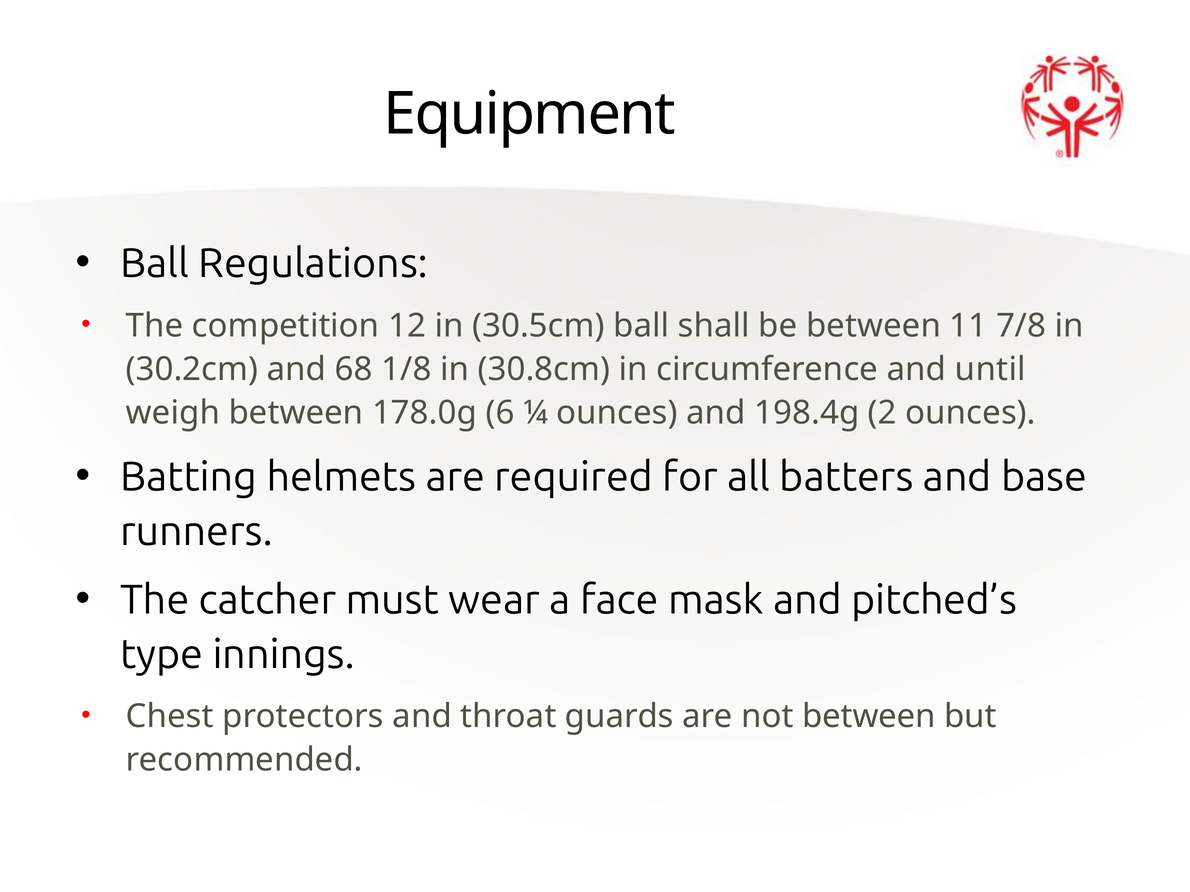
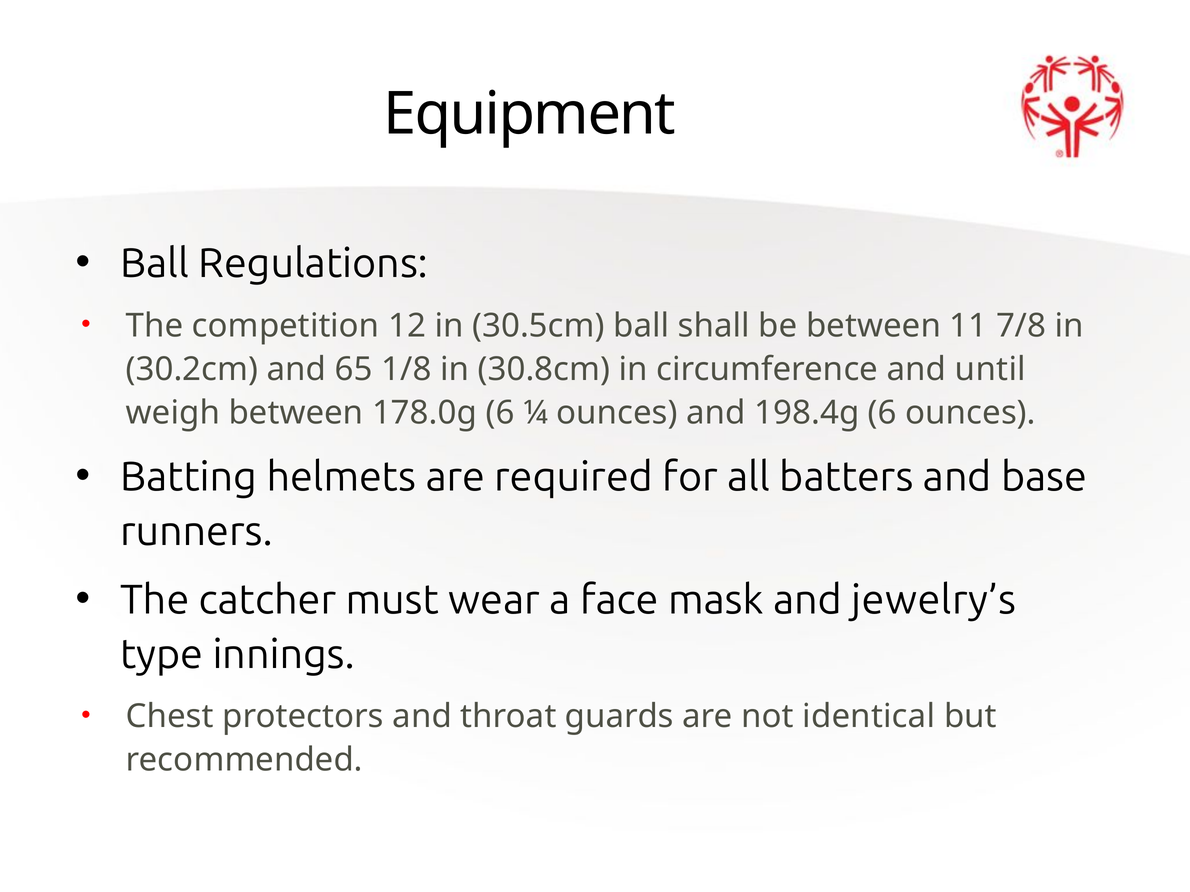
68: 68 -> 65
198.4g 2: 2 -> 6
pitched’s: pitched’s -> jewelry’s
not between: between -> identical
